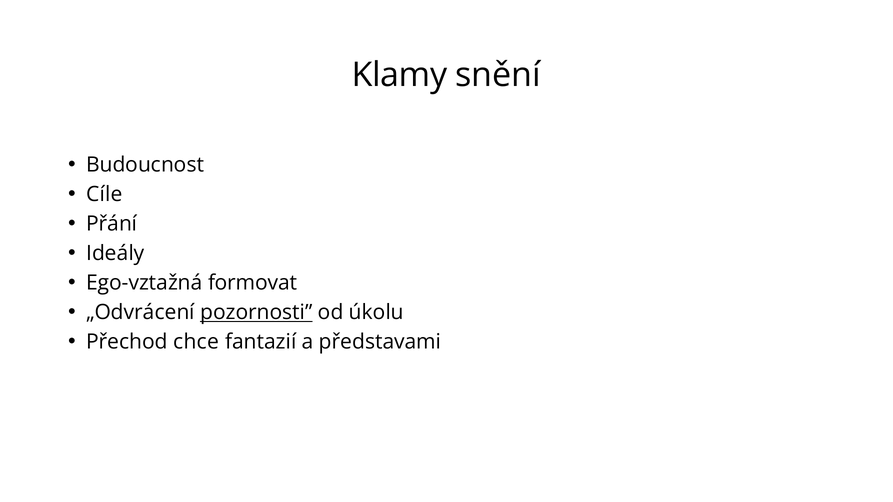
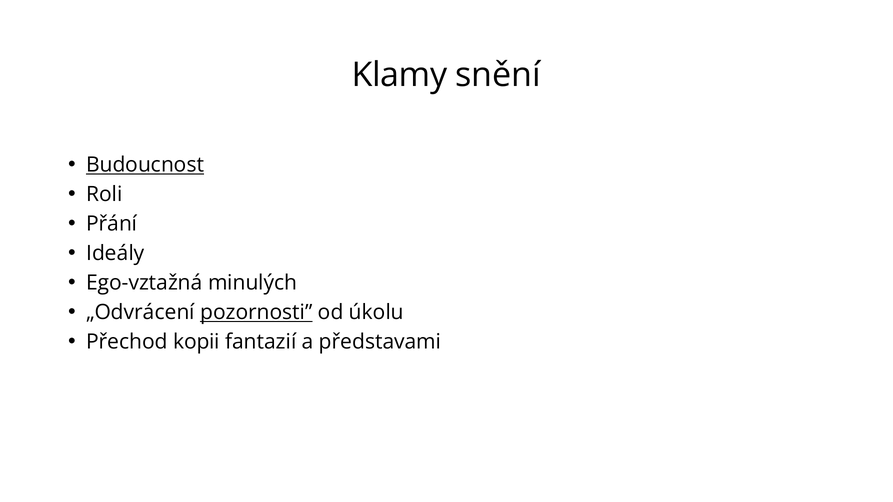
Budoucnost underline: none -> present
Cíle: Cíle -> Roli
formovat: formovat -> minulých
chce: chce -> kopii
